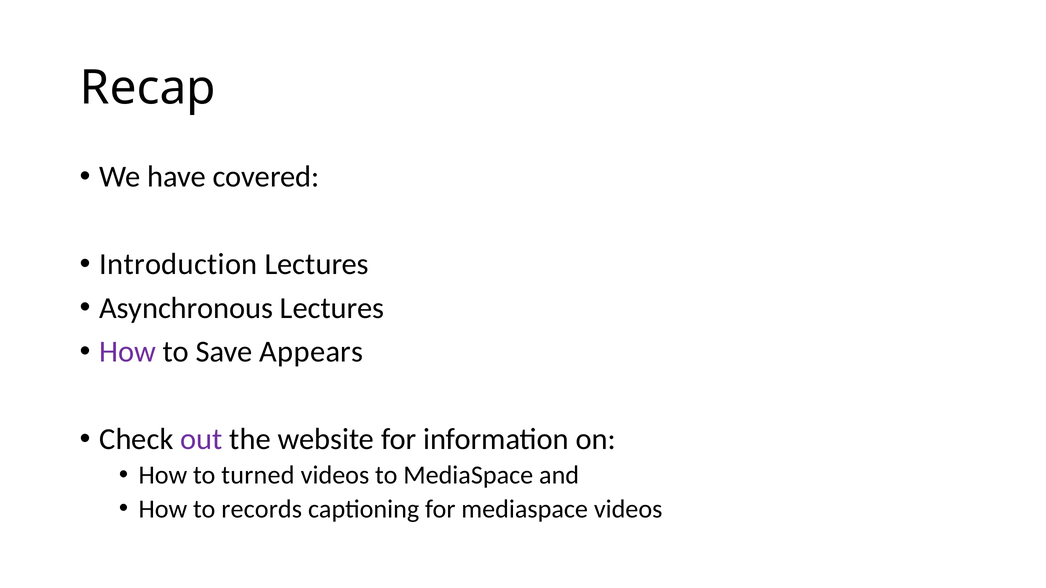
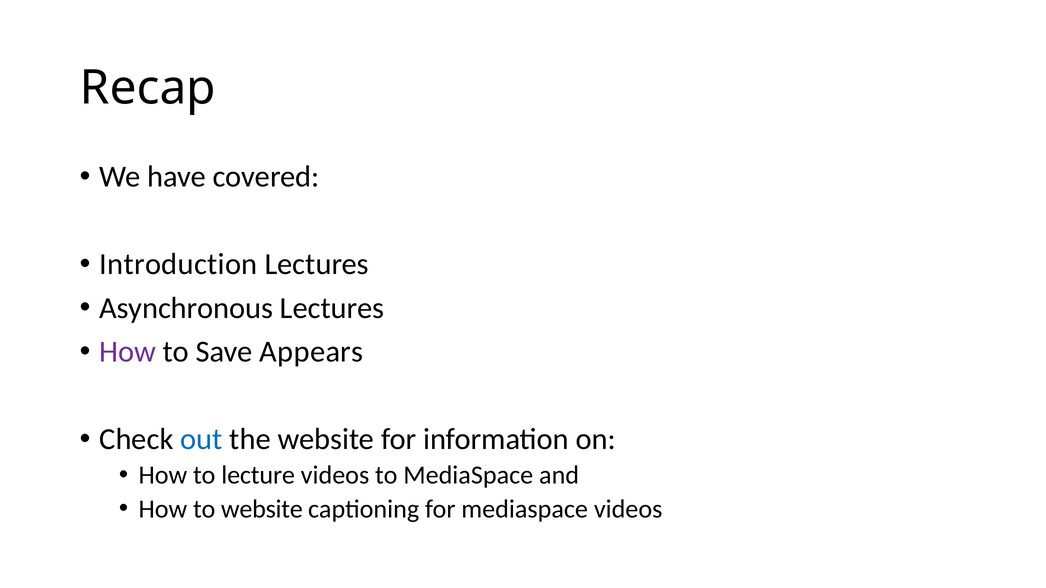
out colour: purple -> blue
turned: turned -> lecture
to records: records -> website
